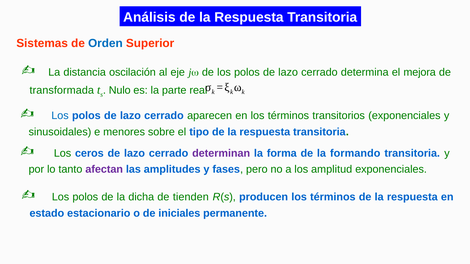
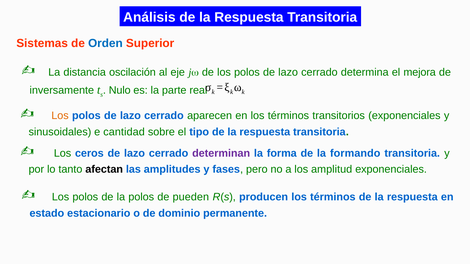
transformada: transformada -> inversamente
Los at (60, 116) colour: blue -> orange
menores: menores -> cantidad
afectan colour: purple -> black
la dicha: dicha -> polos
tienden: tienden -> pueden
iniciales: iniciales -> dominio
